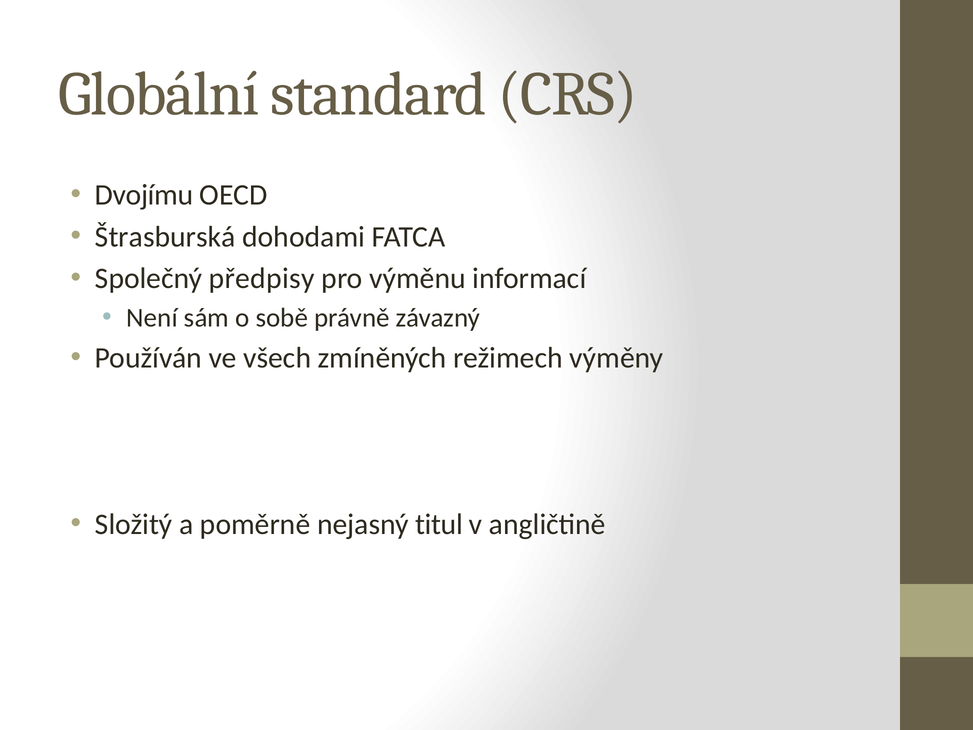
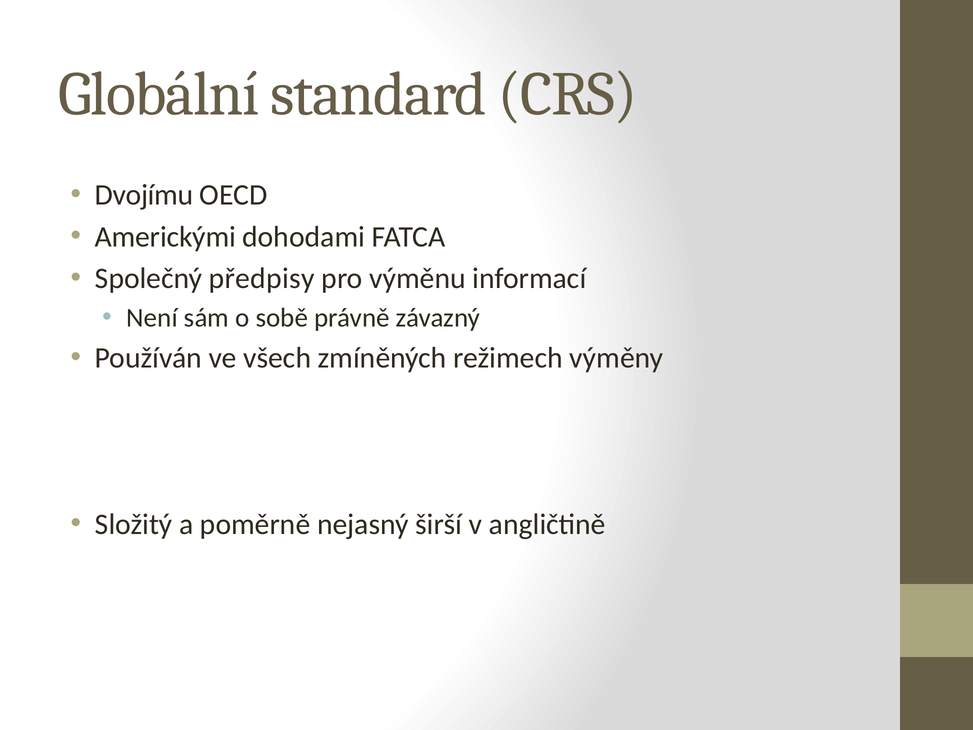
Štrasburská: Štrasburská -> Americkými
titul: titul -> širší
